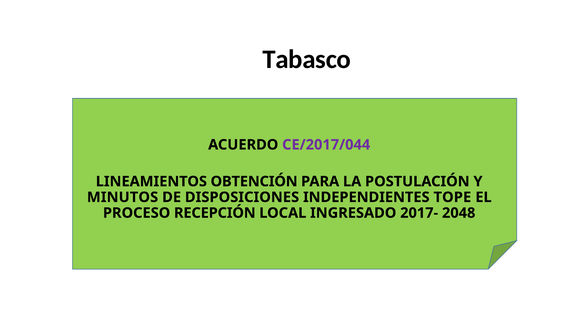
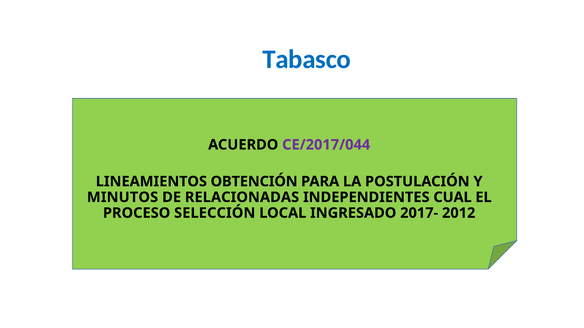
Tabasco colour: black -> blue
DISPOSICIONES: DISPOSICIONES -> RELACIONADAS
TOPE: TOPE -> CUAL
RECEPCIÓN: RECEPCIÓN -> SELECCIÓN
2048: 2048 -> 2012
